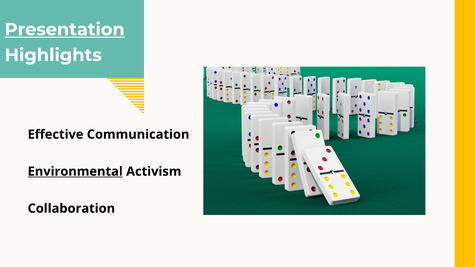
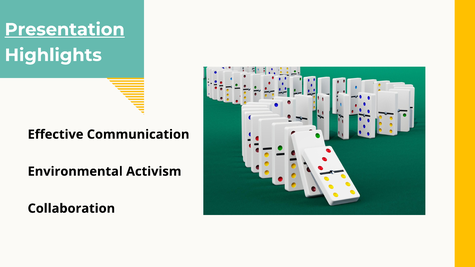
Environmental underline: present -> none
